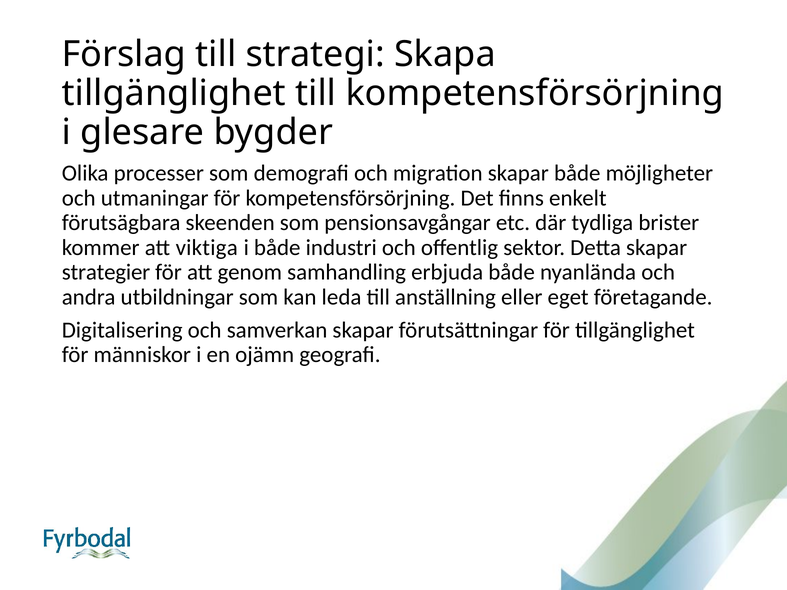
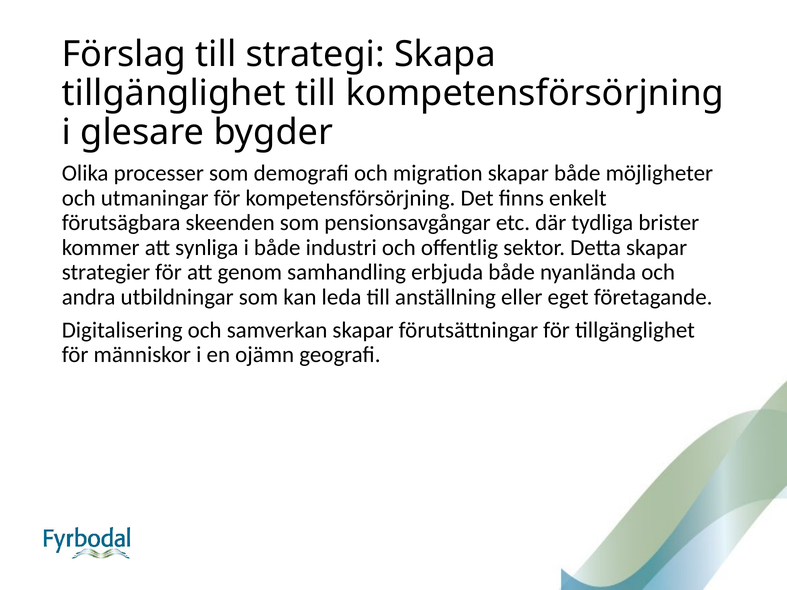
viktiga: viktiga -> synliga
